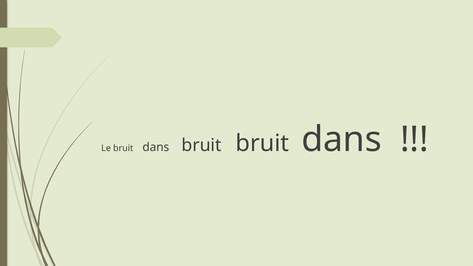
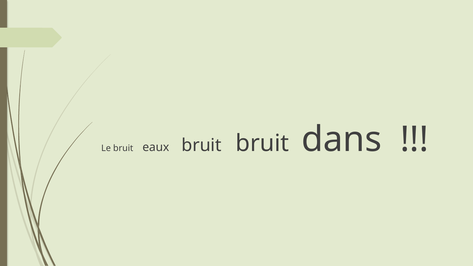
Le bruit dans: dans -> eaux
